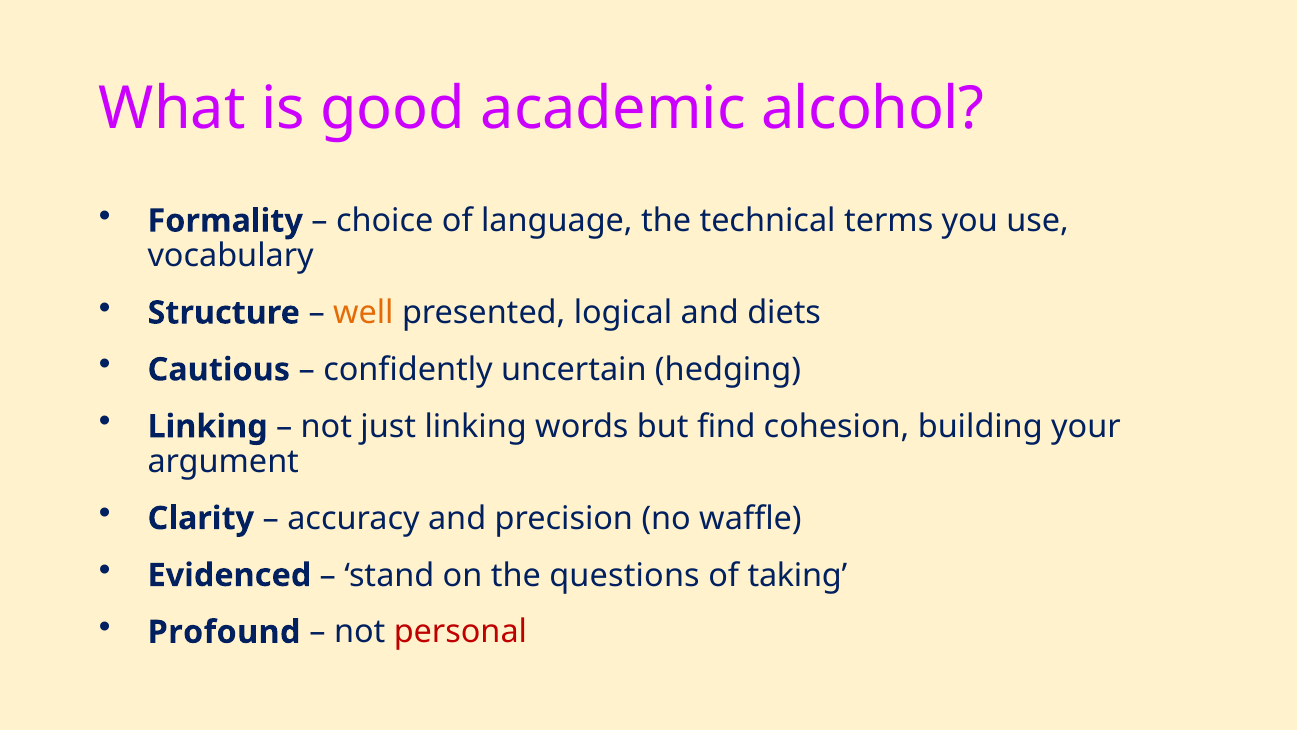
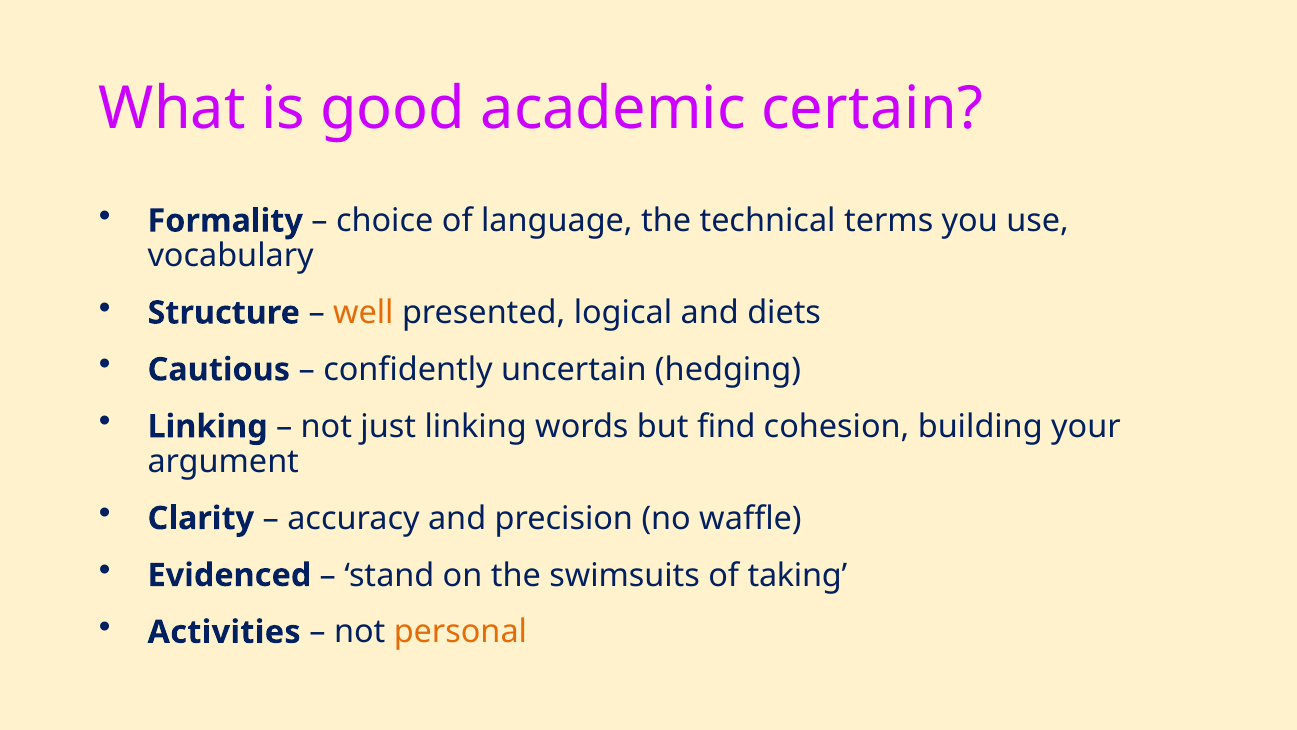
alcohol: alcohol -> certain
questions: questions -> swimsuits
Profound: Profound -> Activities
personal colour: red -> orange
